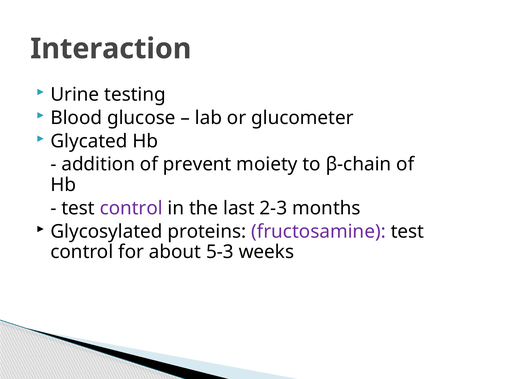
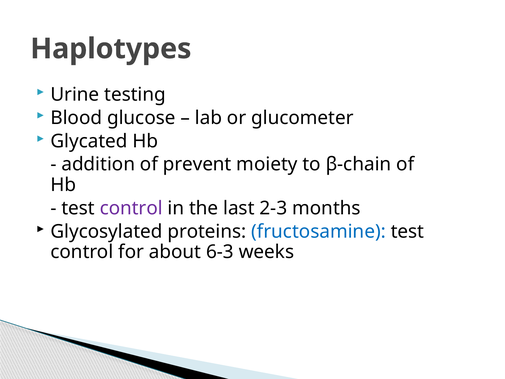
Interaction: Interaction -> Haplotypes
fructosamine colour: purple -> blue
5-3: 5-3 -> 6-3
